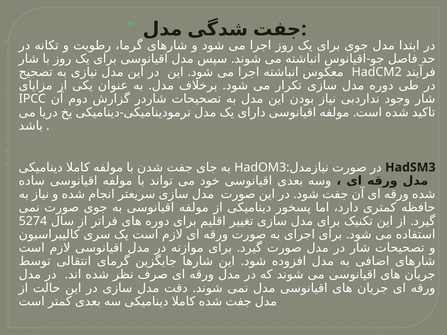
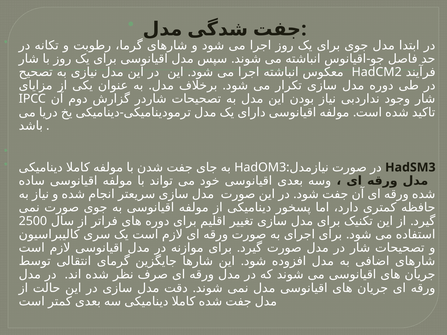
5274: 5274 -> 2500
